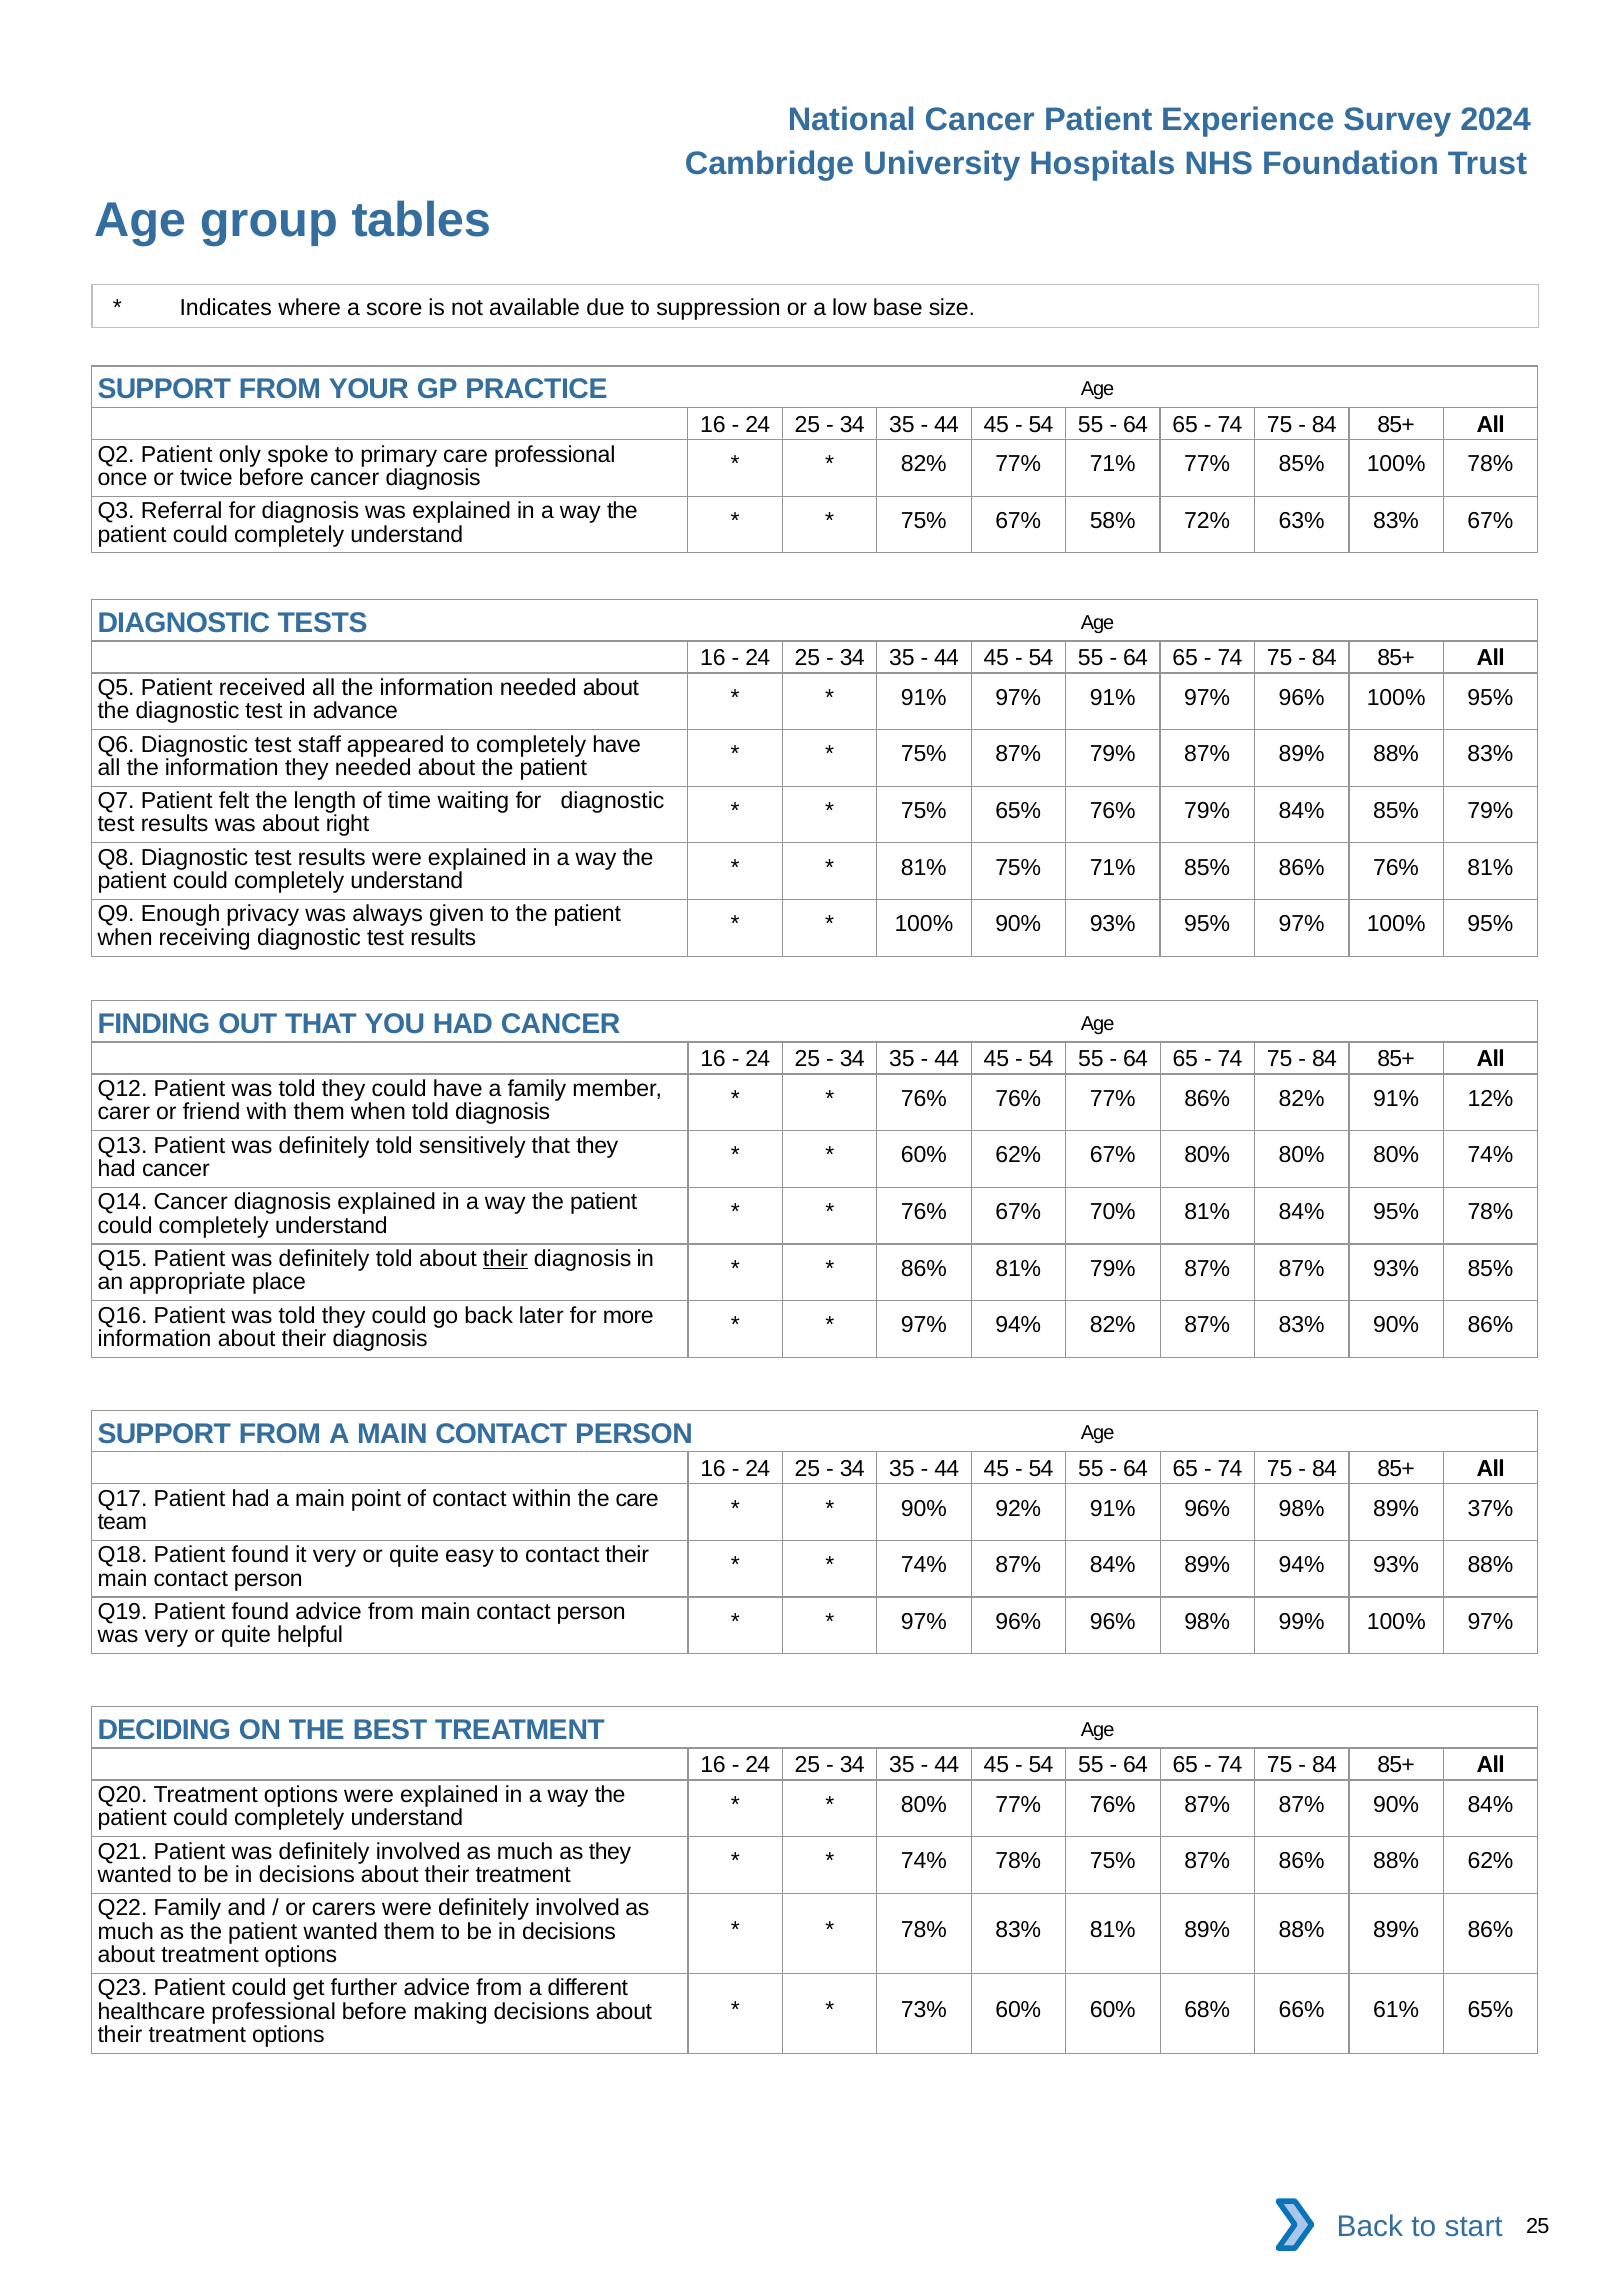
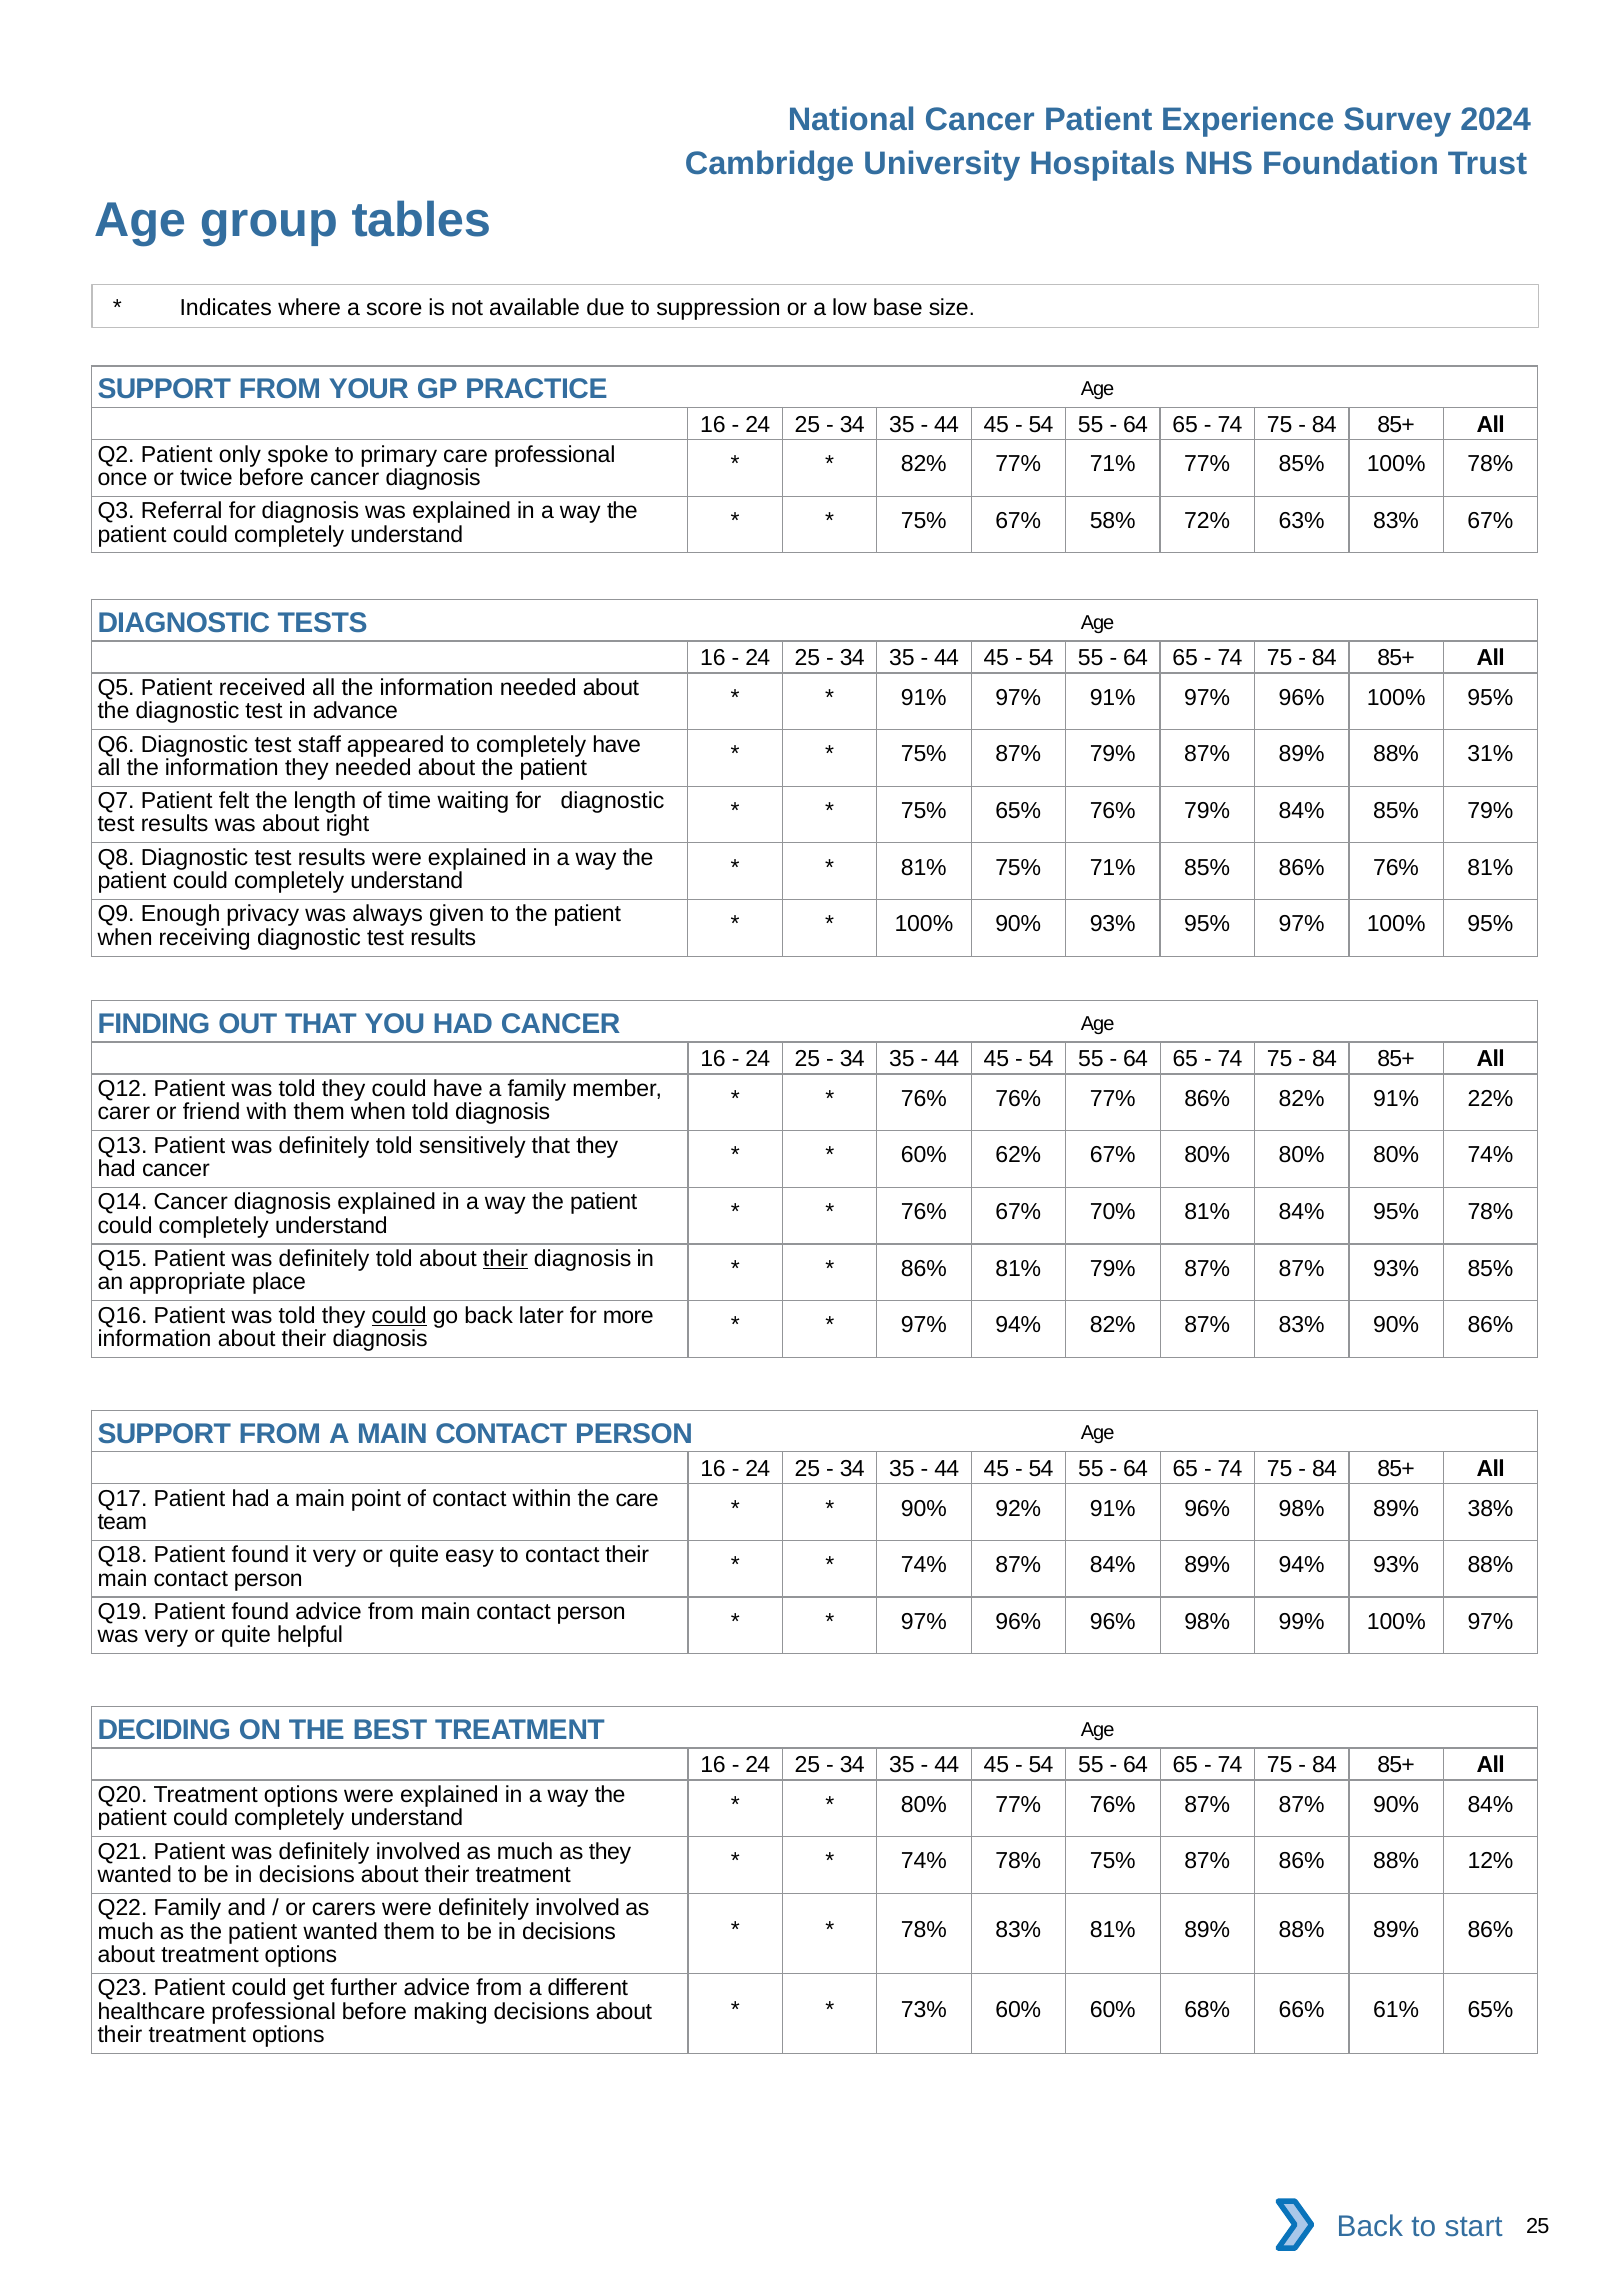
88% 83%: 83% -> 31%
12%: 12% -> 22%
could at (399, 1315) underline: none -> present
37%: 37% -> 38%
88% 62%: 62% -> 12%
